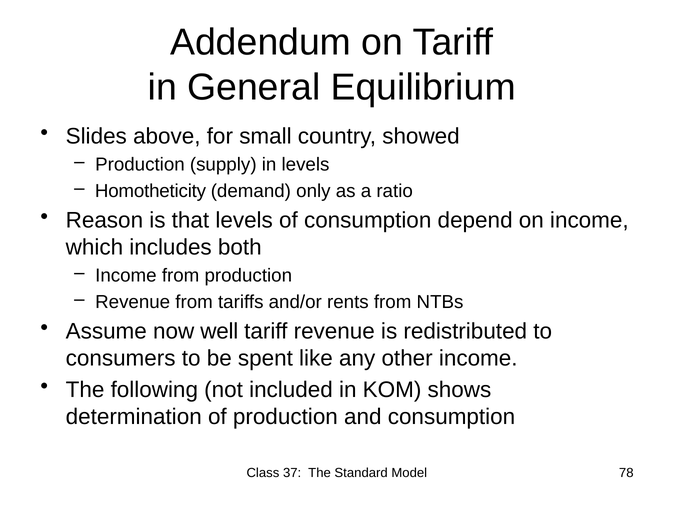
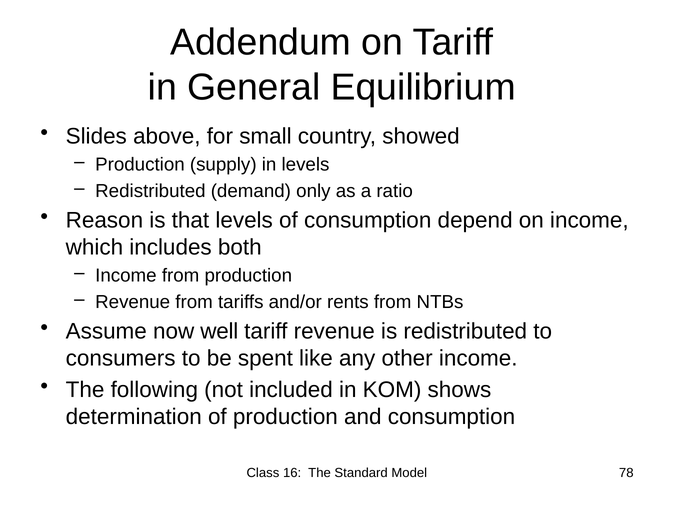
Homotheticity at (151, 191): Homotheticity -> Redistributed
37: 37 -> 16
